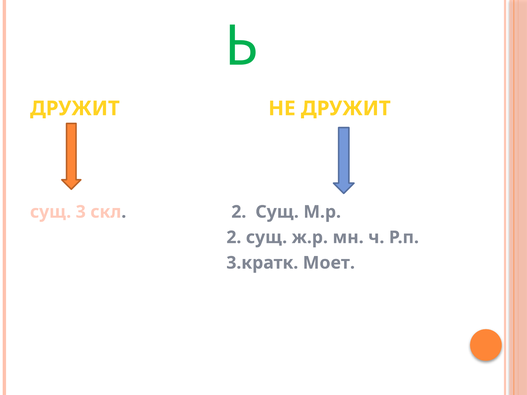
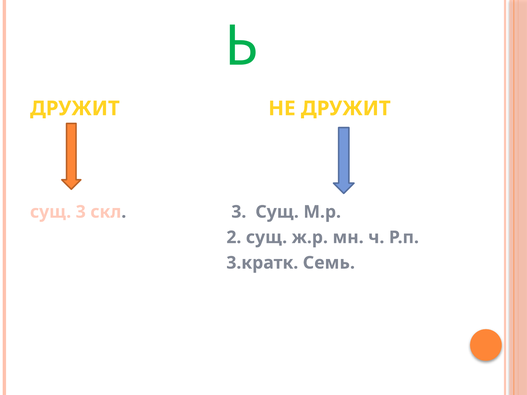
скл 2: 2 -> 3
Моет: Моет -> Семь
